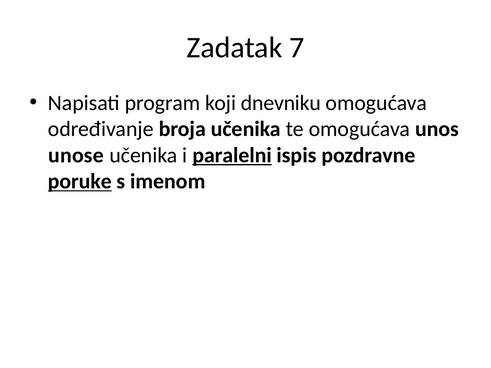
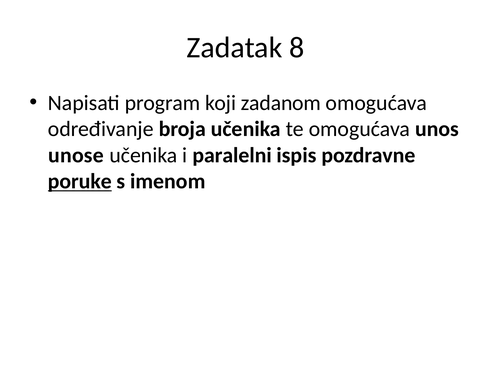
7: 7 -> 8
dnevniku: dnevniku -> zadanom
paralelni underline: present -> none
